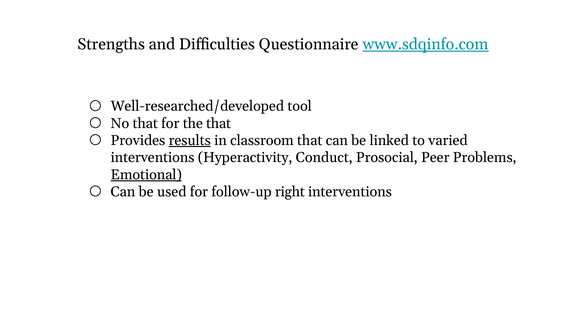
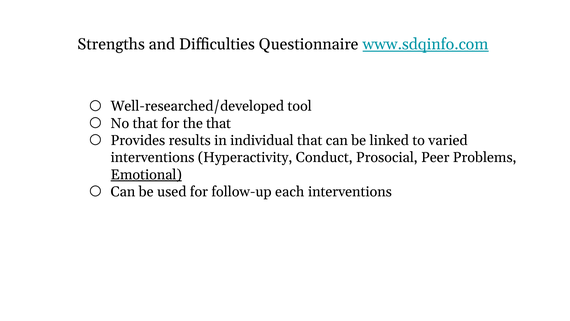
results underline: present -> none
classroom: classroom -> individual
right: right -> each
